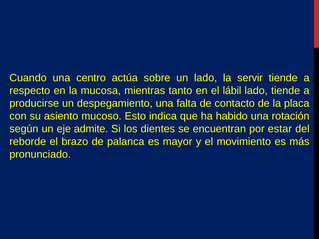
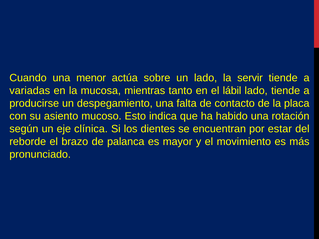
centro: centro -> menor
respecto: respecto -> variadas
admite: admite -> clínica
